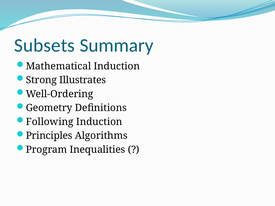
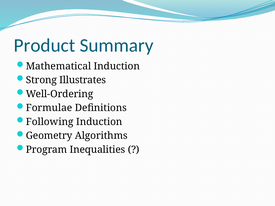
Subsets: Subsets -> Product
Geometry: Geometry -> Formulae
Principles: Principles -> Geometry
